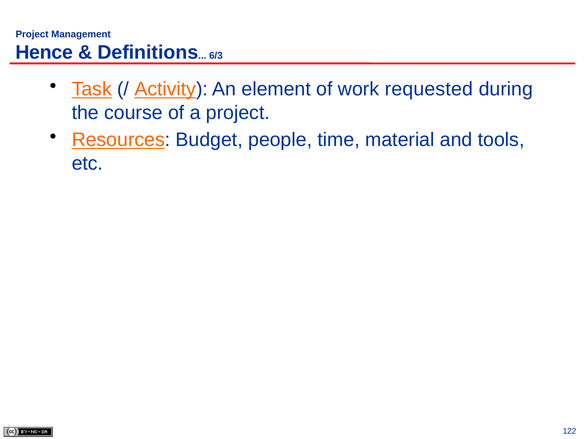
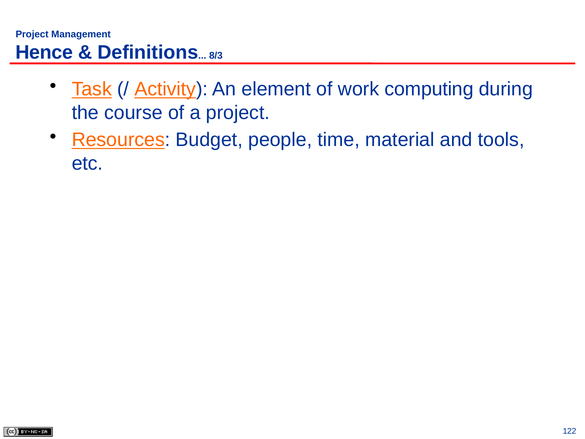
6/3: 6/3 -> 8/3
requested: requested -> computing
